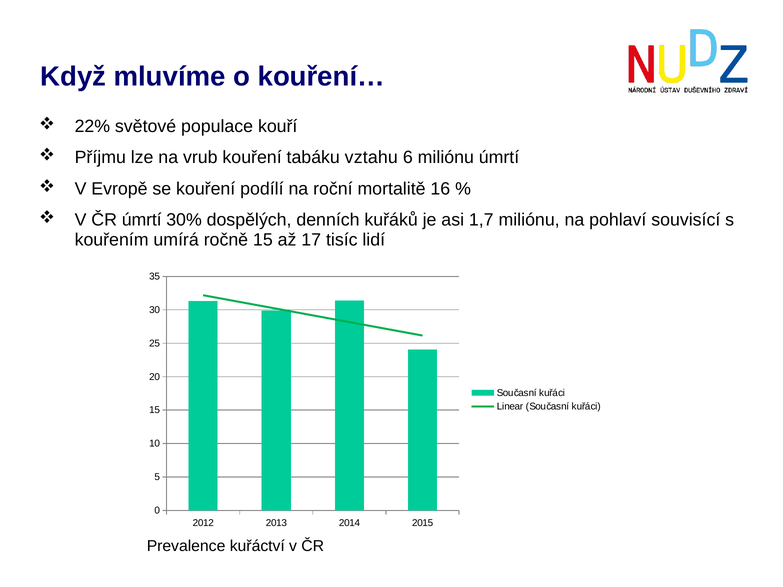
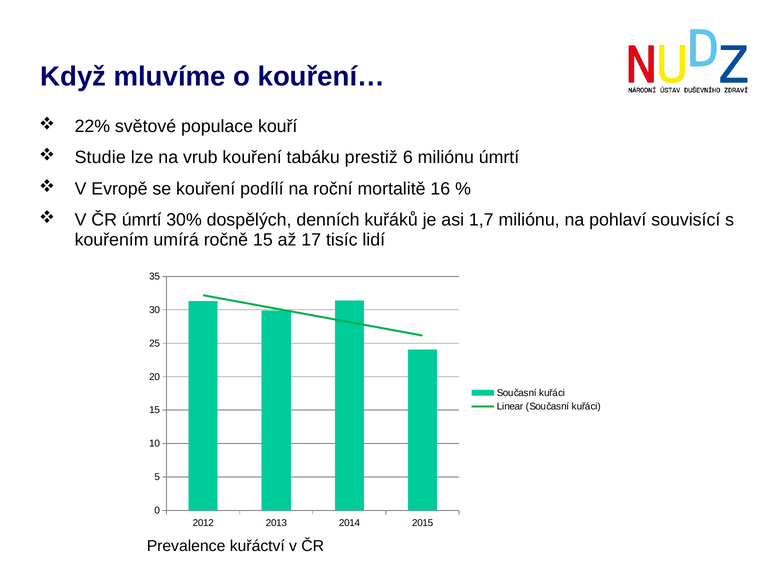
Příjmu: Příjmu -> Studie
vztahu: vztahu -> prestiž
